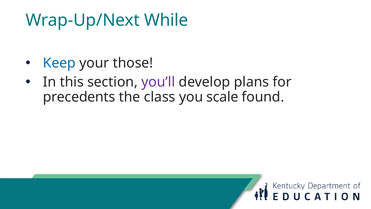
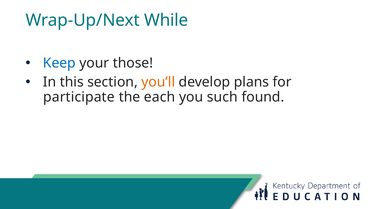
you’ll colour: purple -> orange
precedents: precedents -> participate
class: class -> each
scale: scale -> such
